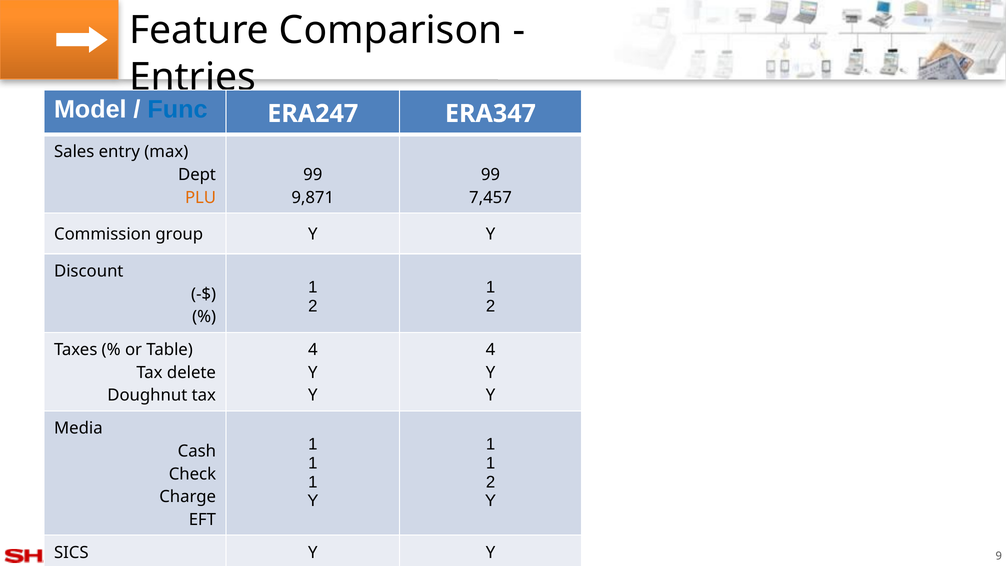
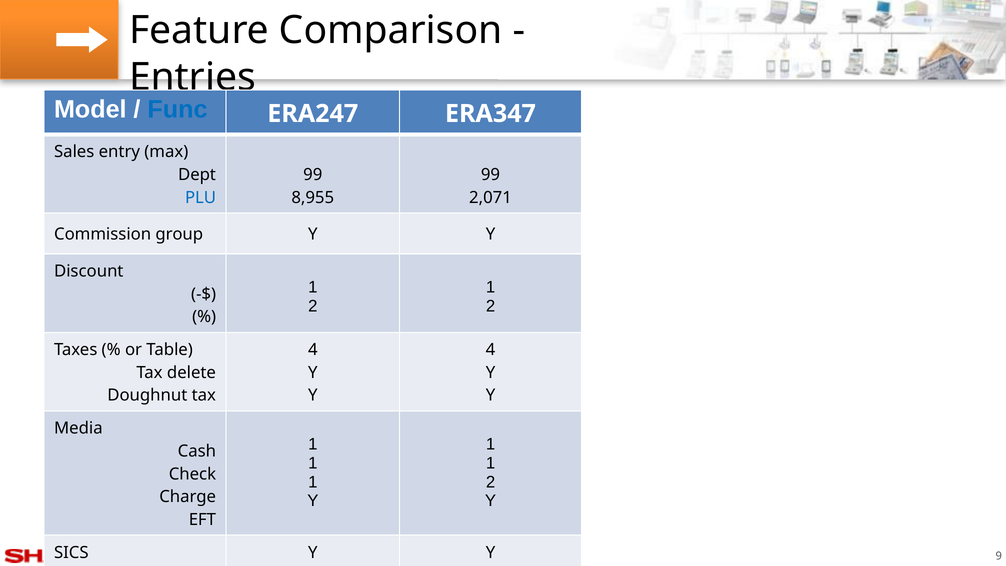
PLU colour: orange -> blue
9,871: 9,871 -> 8,955
7,457: 7,457 -> 2,071
